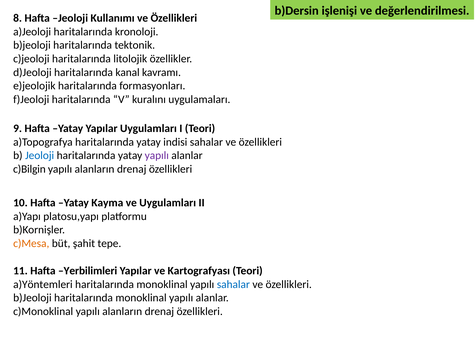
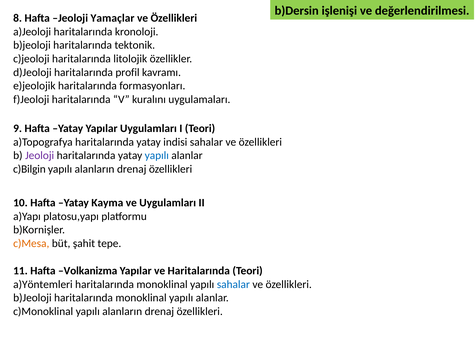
Kullanımı: Kullanımı -> Yamaçlar
kanal: kanal -> profil
Jeoloji at (40, 156) colour: blue -> purple
yapılı at (157, 156) colour: purple -> blue
Yerbilimleri: Yerbilimleri -> Volkanizma
ve Kartografyası: Kartografyası -> Haritalarında
